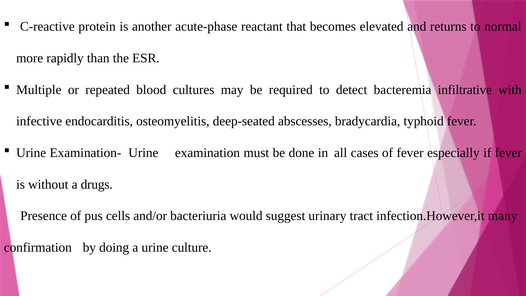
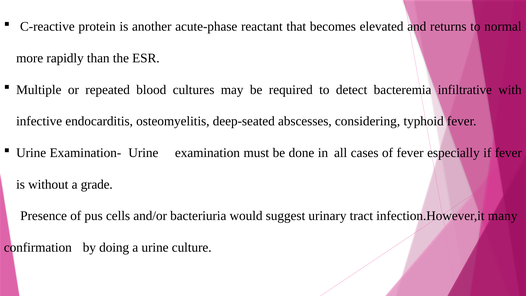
bradycardia: bradycardia -> considering
drugs: drugs -> grade
